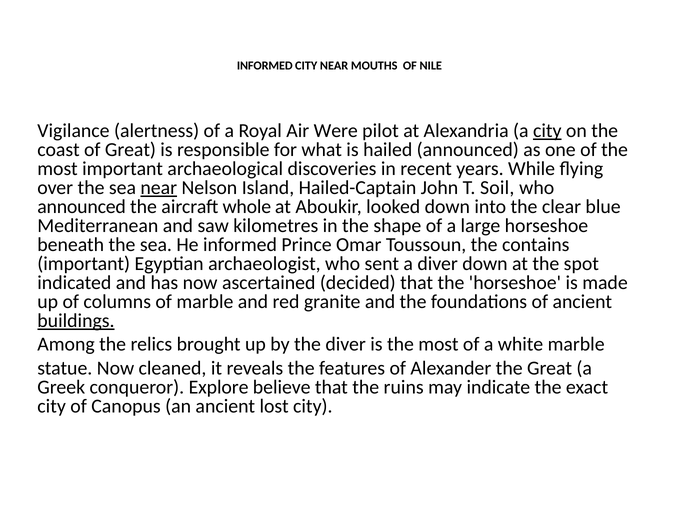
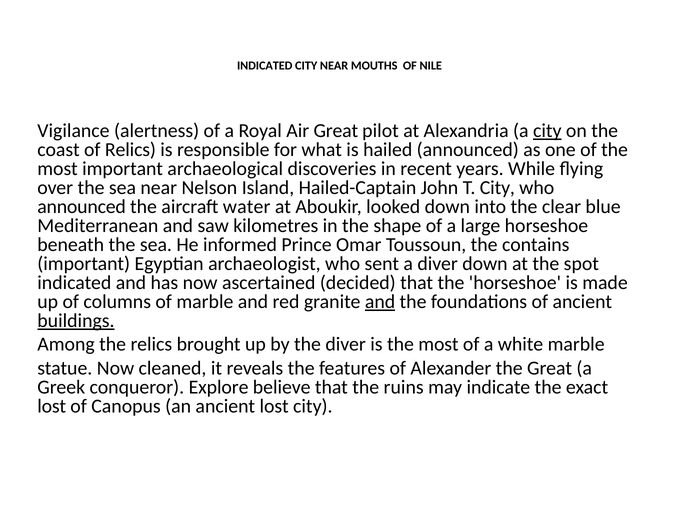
INFORMED at (265, 66): INFORMED -> INDICATED
Air Were: Were -> Great
of Great: Great -> Relics
near at (159, 188) underline: present -> none
T Soil: Soil -> City
whole: whole -> water
and at (380, 302) underline: none -> present
city at (52, 406): city -> lost
